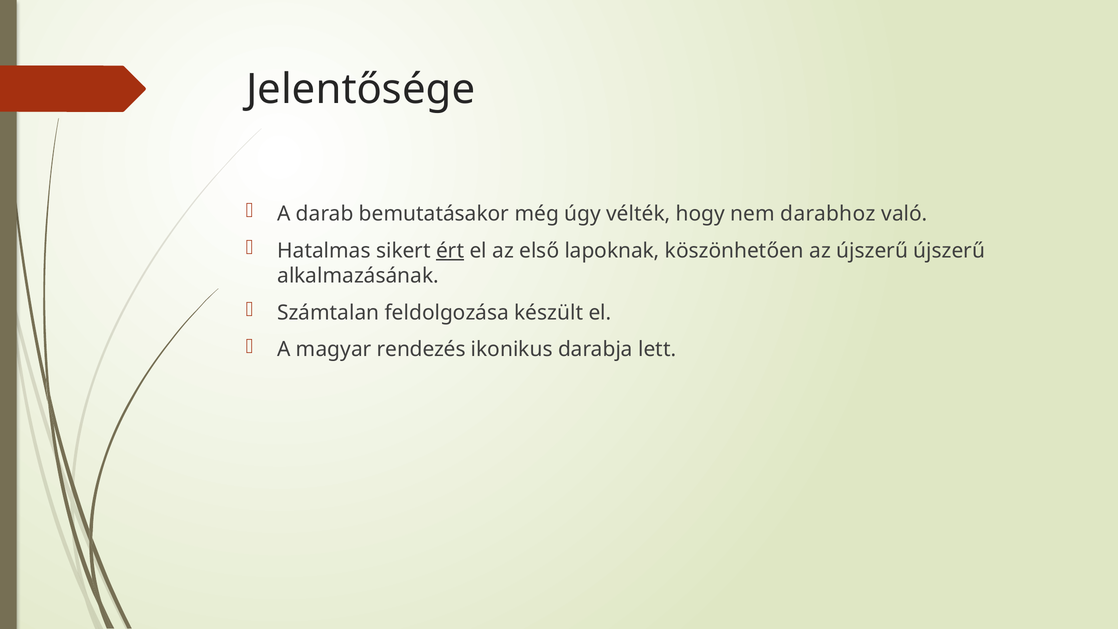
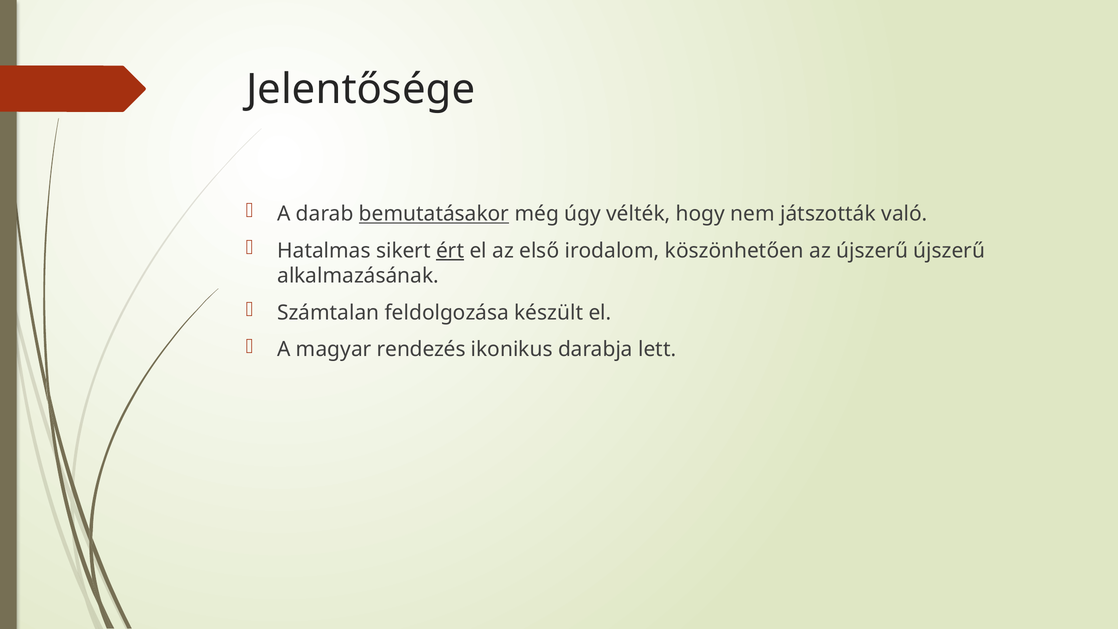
bemutatásakor underline: none -> present
darabhoz: darabhoz -> játszották
lapoknak: lapoknak -> irodalom
